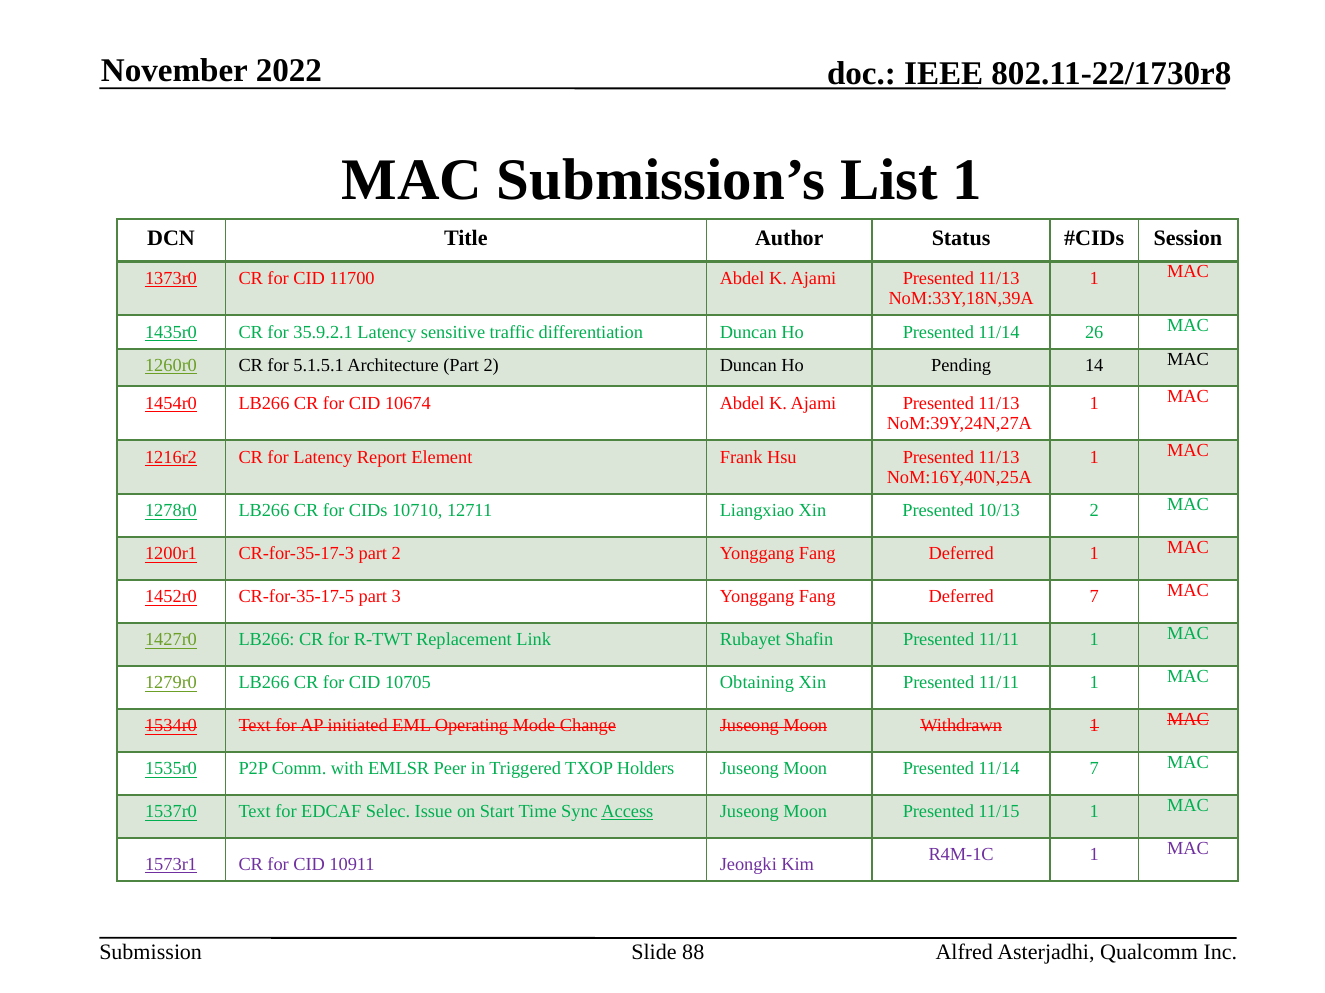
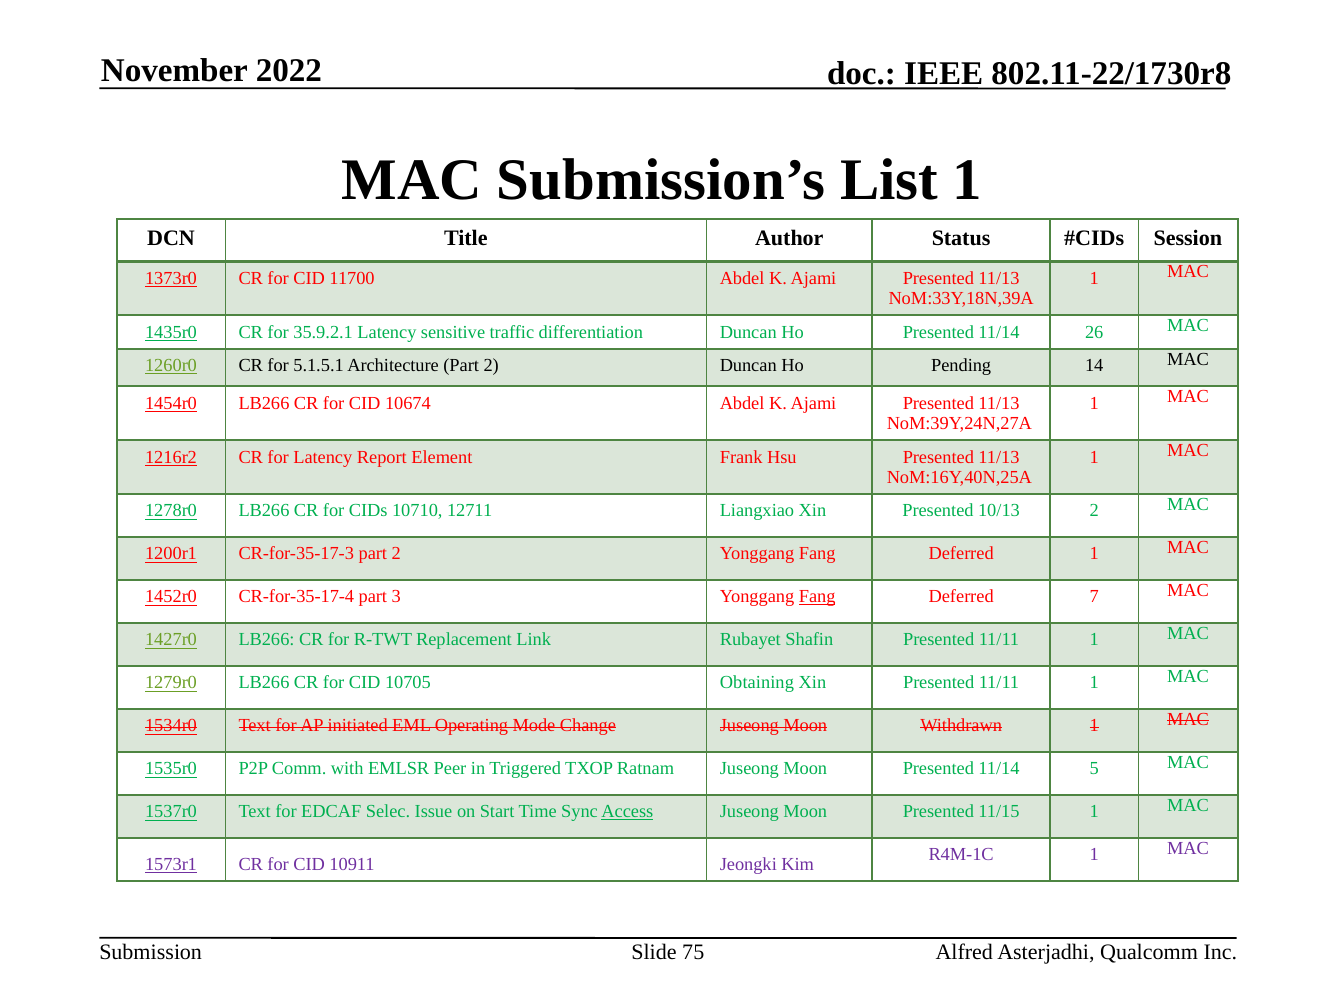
CR-for-35-17-5: CR-for-35-17-5 -> CR-for-35-17-4
Fang at (817, 597) underline: none -> present
Holders: Holders -> Ratnam
11/14 7: 7 -> 5
88: 88 -> 75
